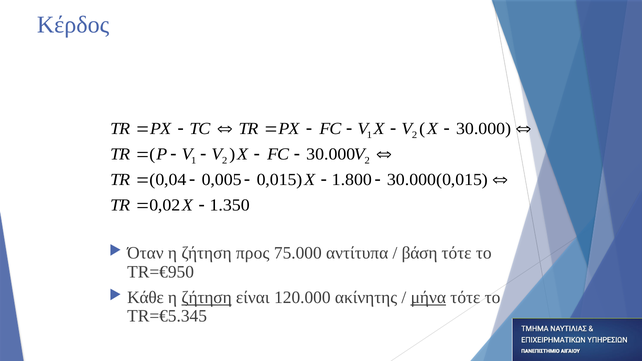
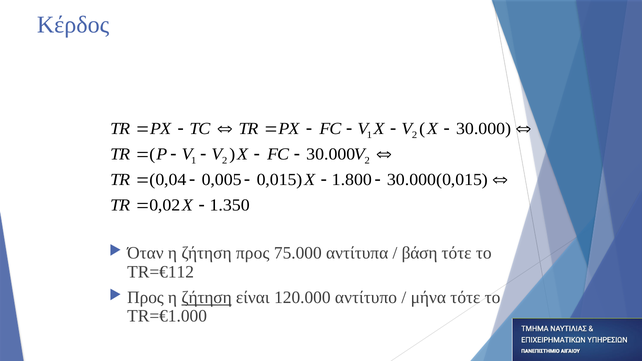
TR=€950: TR=€950 -> TR=€112
Κάθε at (146, 297): Κάθε -> Προς
ακίνητης: ακίνητης -> αντίτυπο
μήνα underline: present -> none
TR=€5.345: TR=€5.345 -> TR=€1.000
